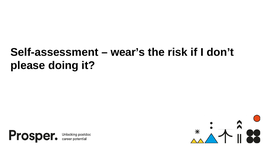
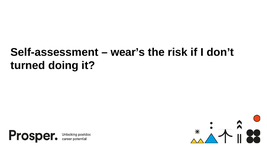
please: please -> turned
